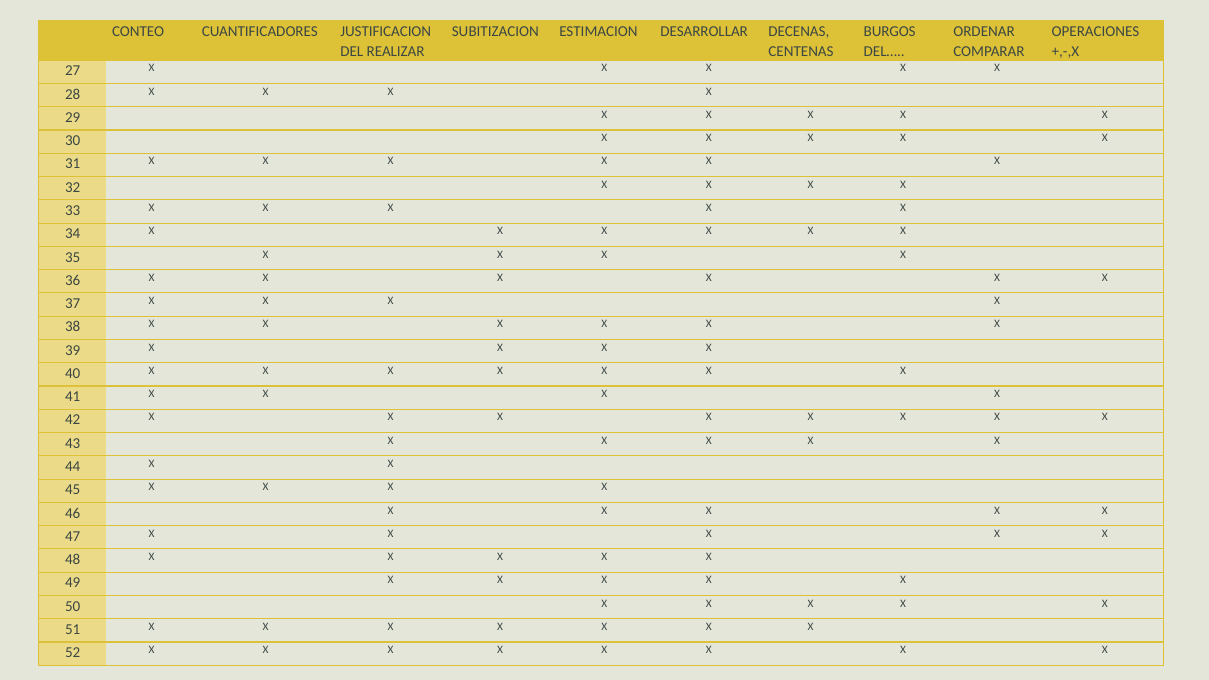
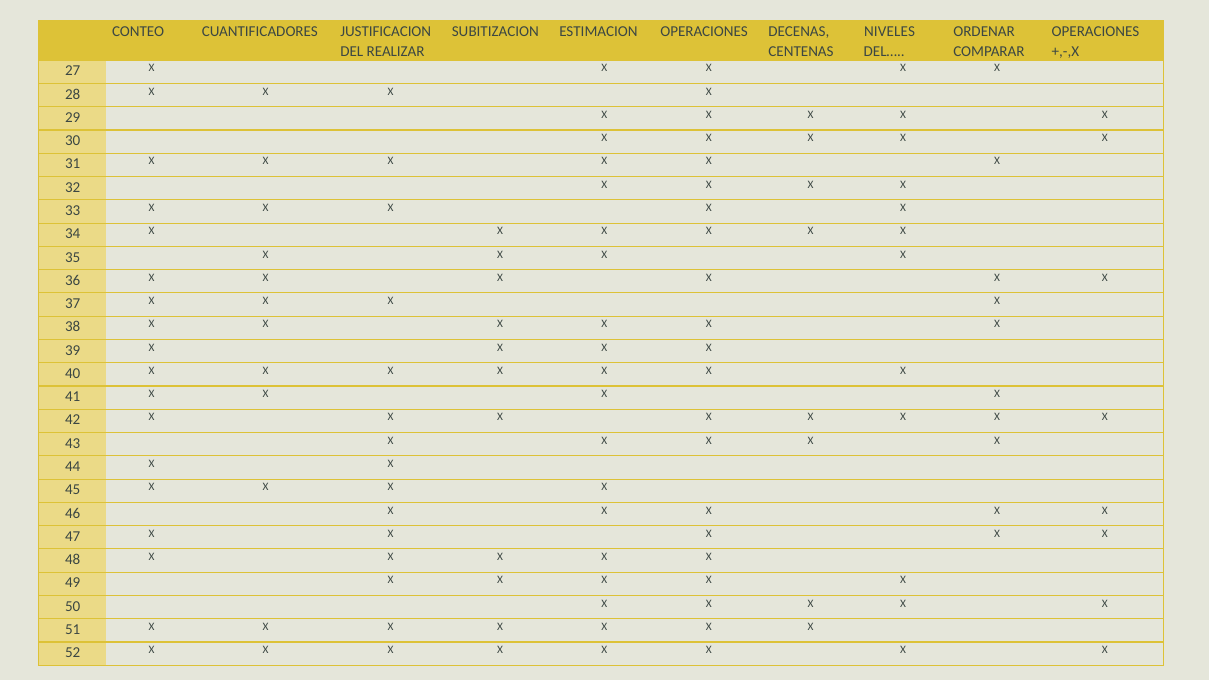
ESTIMACION DESARROLLAR: DESARROLLAR -> OPERACIONES
BURGOS: BURGOS -> NIVELES
